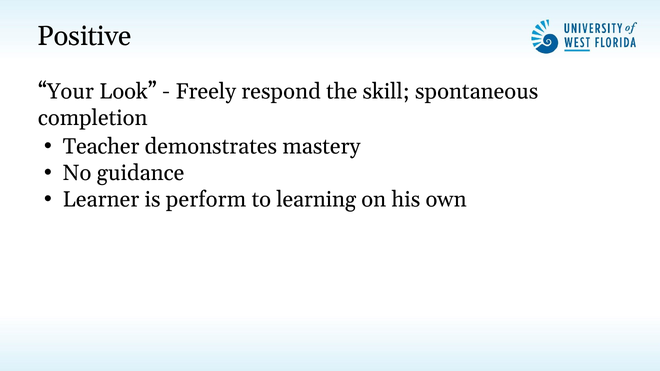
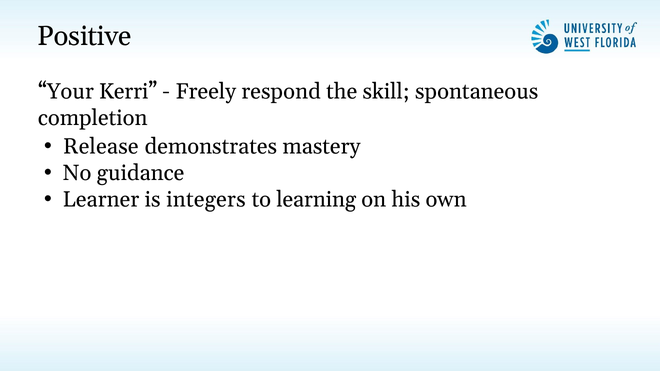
Look: Look -> Kerri
Teacher: Teacher -> Release
perform: perform -> integers
